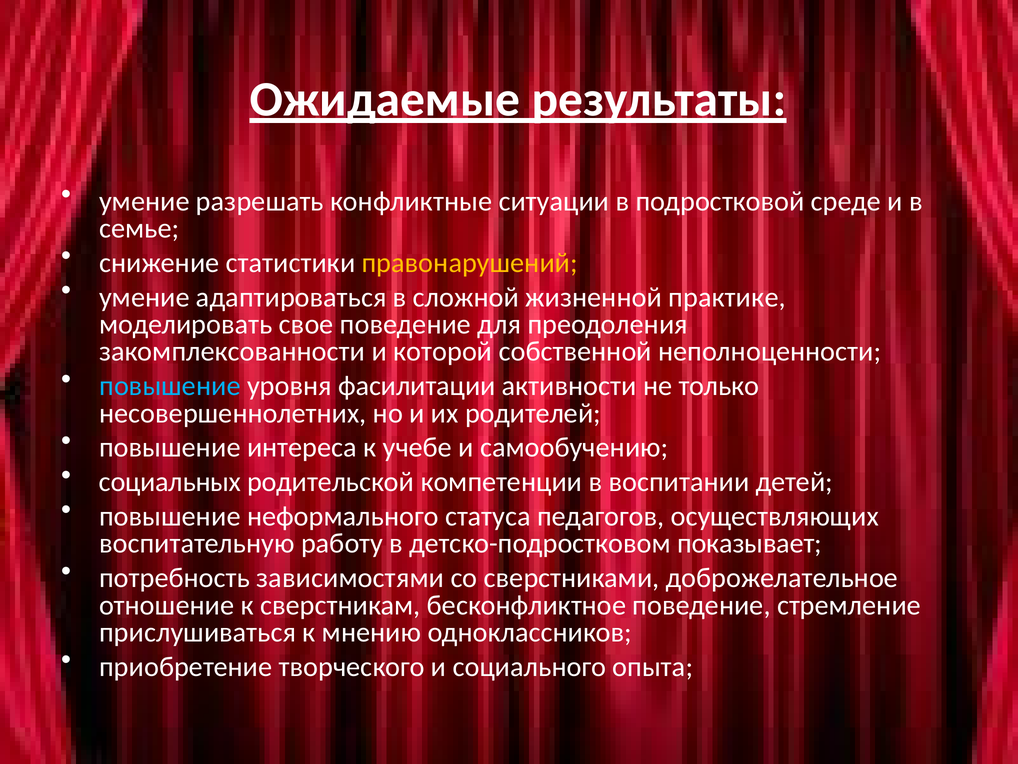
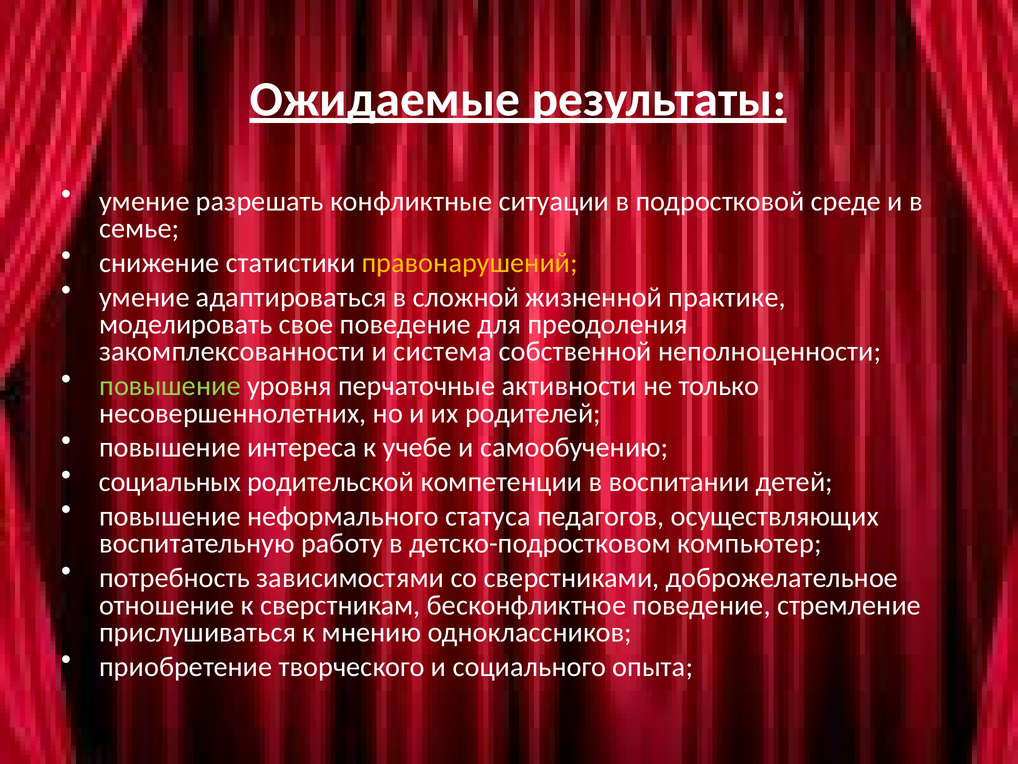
которой: которой -> система
повышение at (170, 386) colour: light blue -> light green
фасилитации: фасилитации -> перчаточные
показывает: показывает -> компьютер
